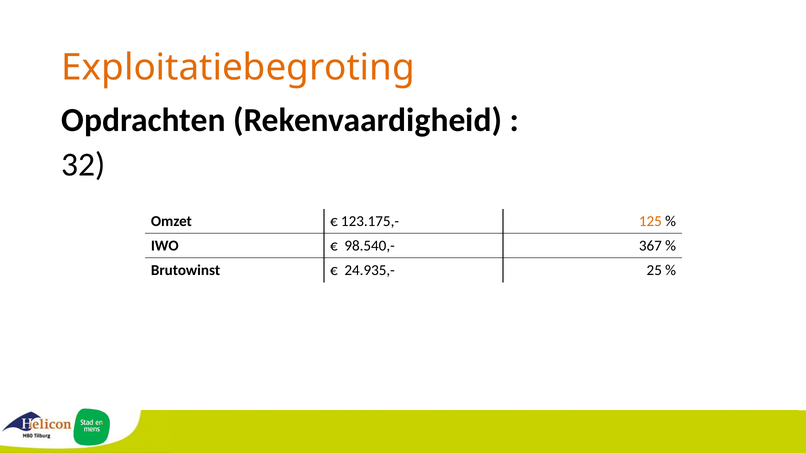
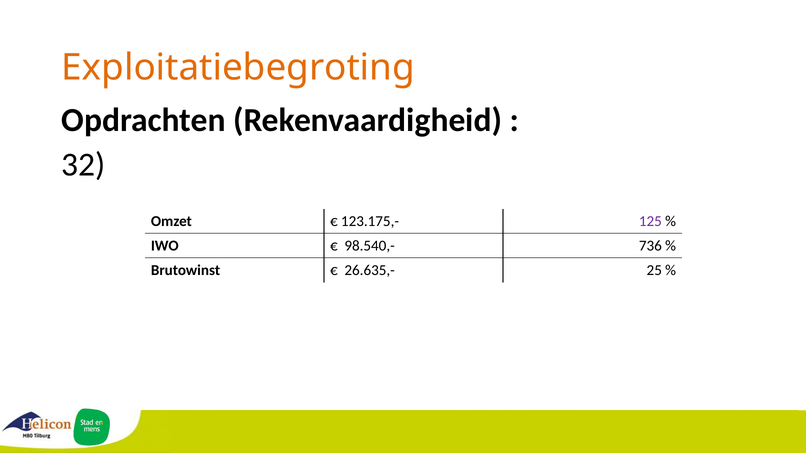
125 colour: orange -> purple
367: 367 -> 736
24.935,-: 24.935,- -> 26.635,-
